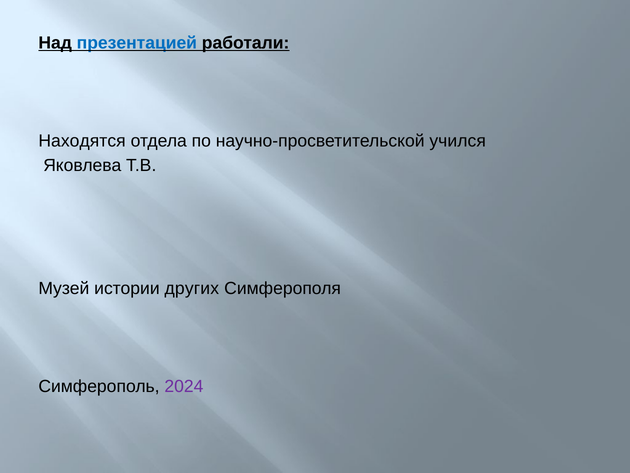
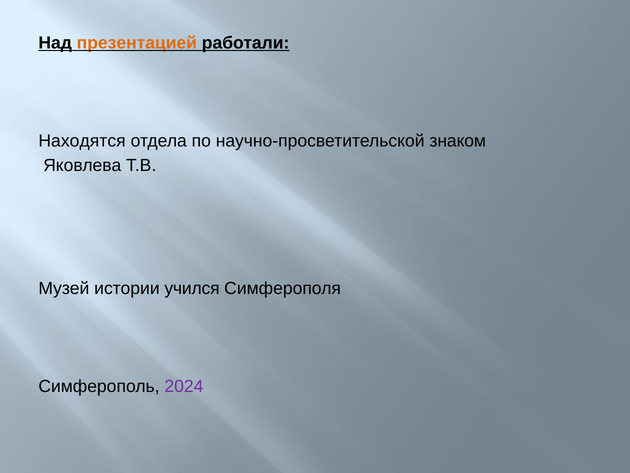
презентацией colour: blue -> orange
учился: учился -> знаком
других: других -> учился
